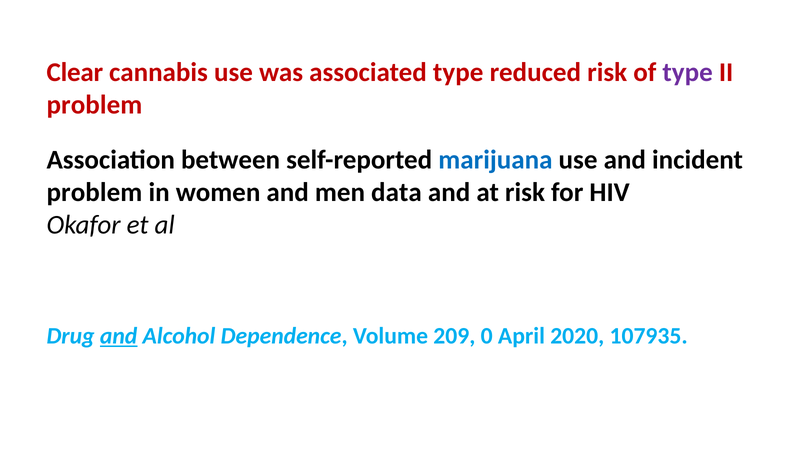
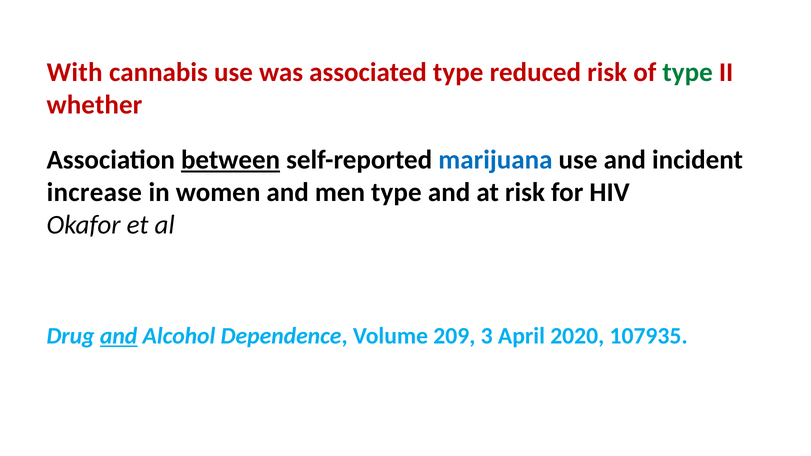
Clear: Clear -> With
type at (688, 72) colour: purple -> green
problem at (94, 105): problem -> whether
between underline: none -> present
problem at (94, 192): problem -> increase
men data: data -> type
0: 0 -> 3
